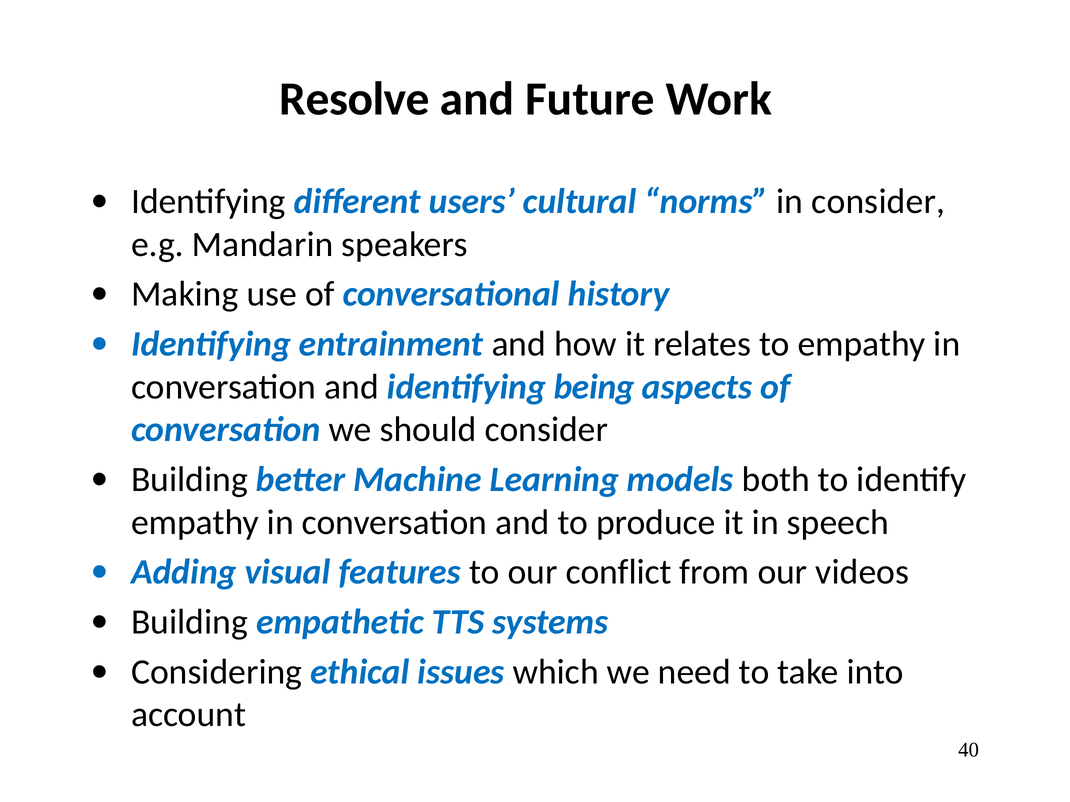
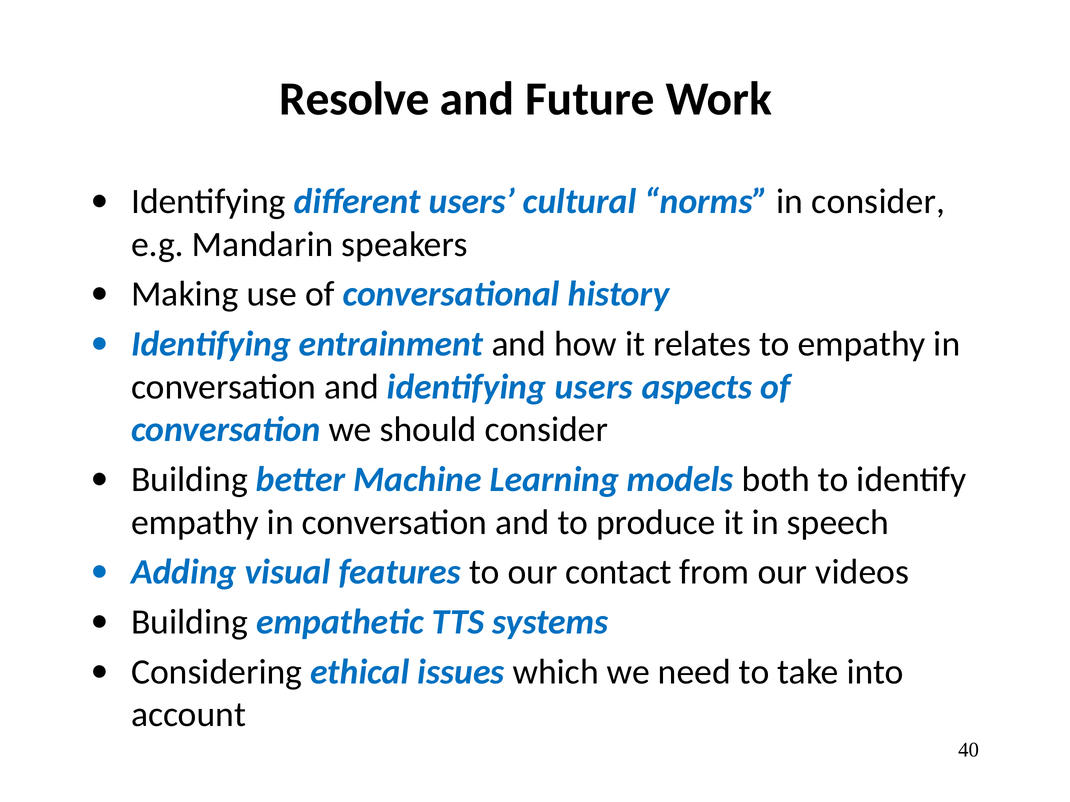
identifying being: being -> users
conflict: conflict -> contact
